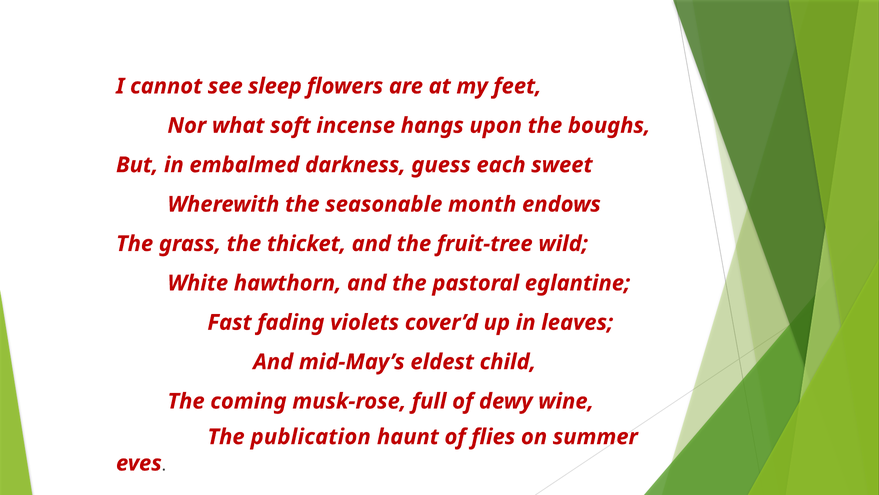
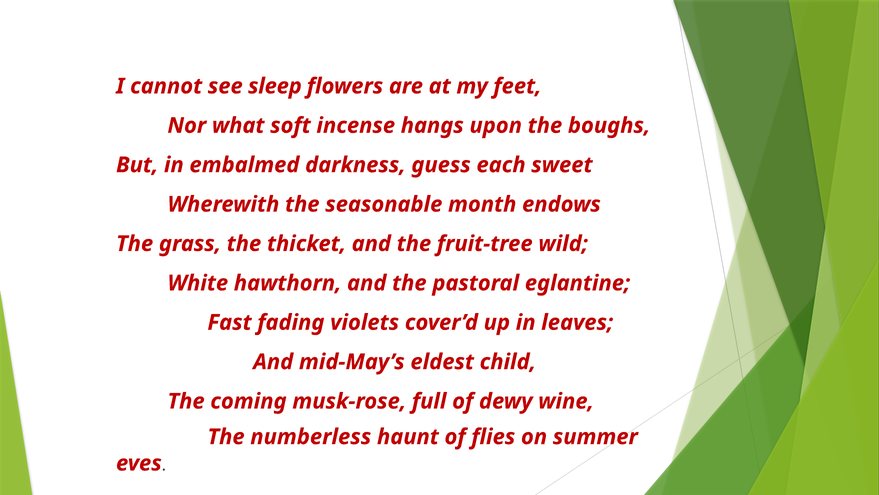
publication: publication -> numberless
